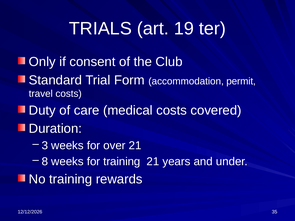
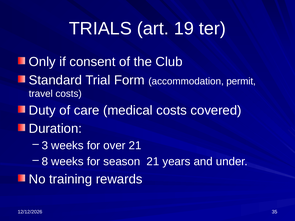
for training: training -> season
